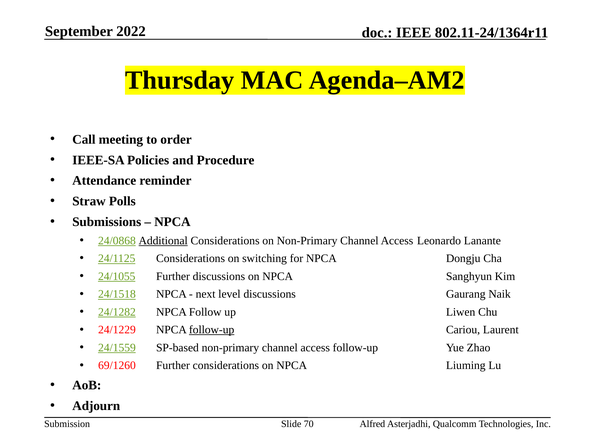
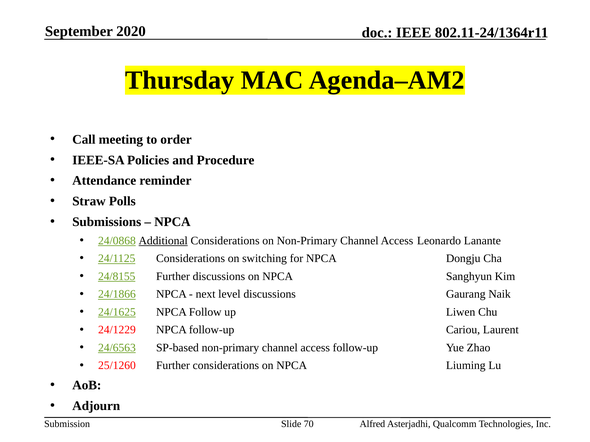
2022: 2022 -> 2020
24/1055: 24/1055 -> 24/8155
24/1518: 24/1518 -> 24/1866
24/1282: 24/1282 -> 24/1625
follow-up at (212, 330) underline: present -> none
24/1559: 24/1559 -> 24/6563
69/1260: 69/1260 -> 25/1260
